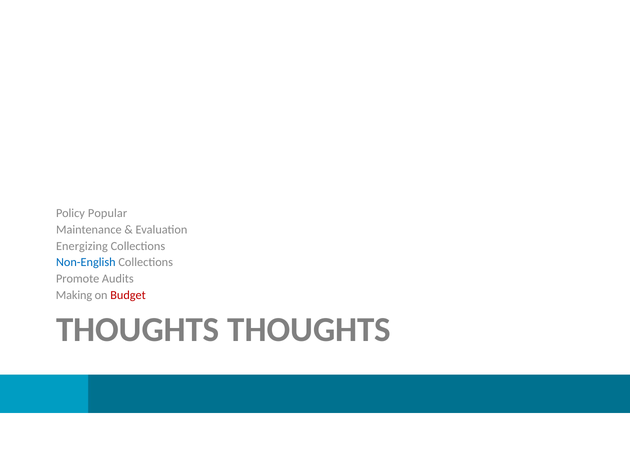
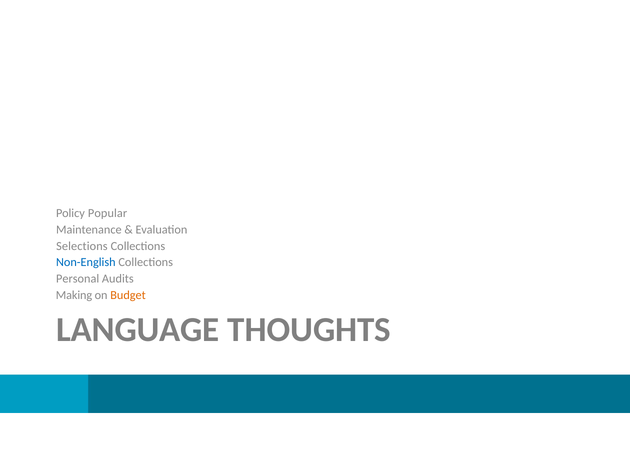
Energizing: Energizing -> Selections
Promote: Promote -> Personal
Budget colour: red -> orange
THOUGHTS at (138, 330): THOUGHTS -> LANGUAGE
